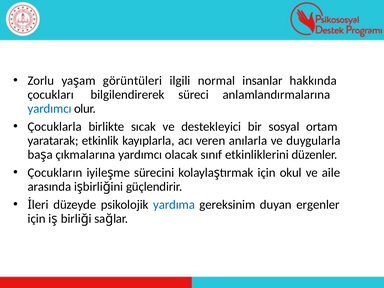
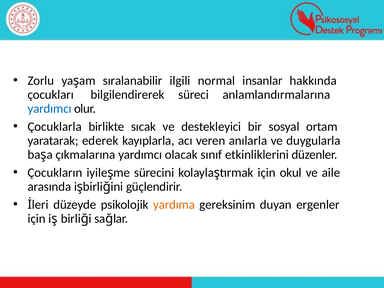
görüntüleri: görüntüleri -> sıralanabilir
etkinlik: etkinlik -> ederek
yardıma colour: blue -> orange
